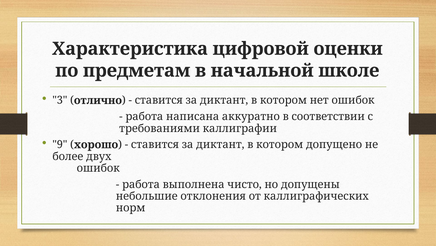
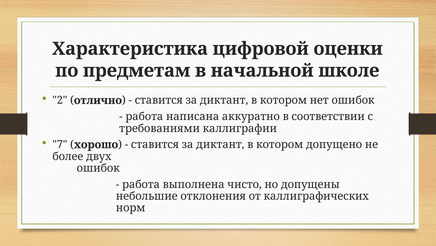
3: 3 -> 2
9: 9 -> 7
